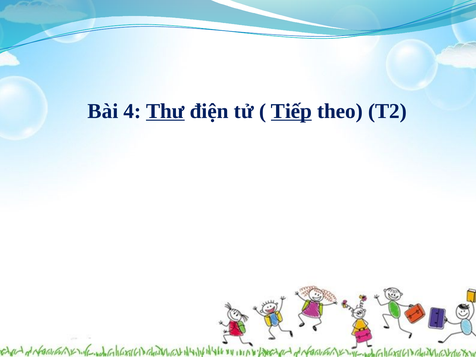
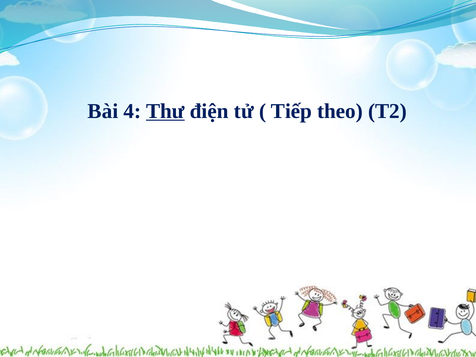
Tiếp underline: present -> none
